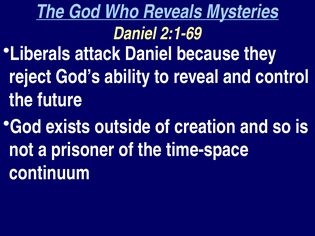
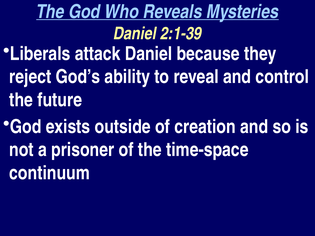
2:1-69: 2:1-69 -> 2:1-39
